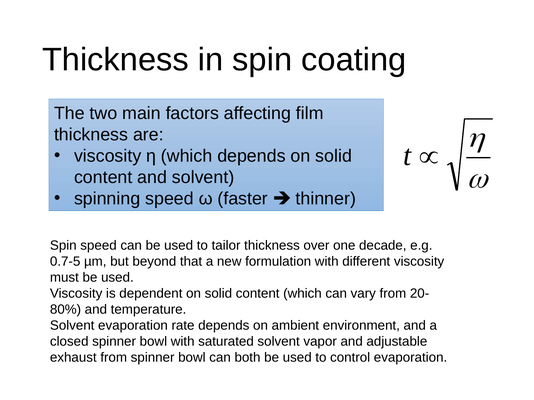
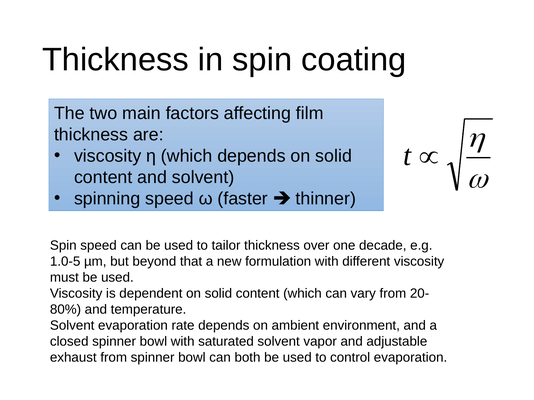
0.7-5: 0.7-5 -> 1.0-5
